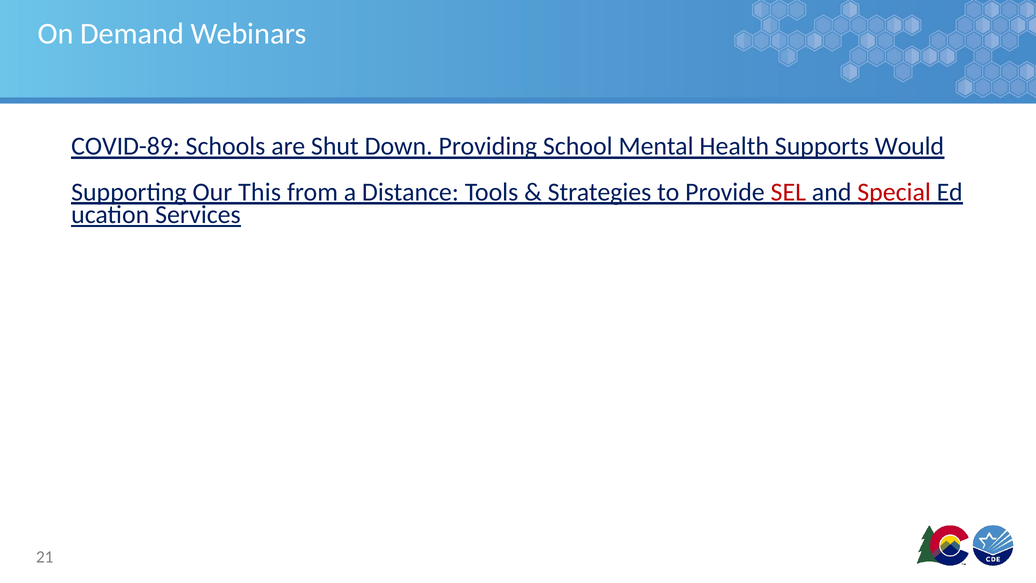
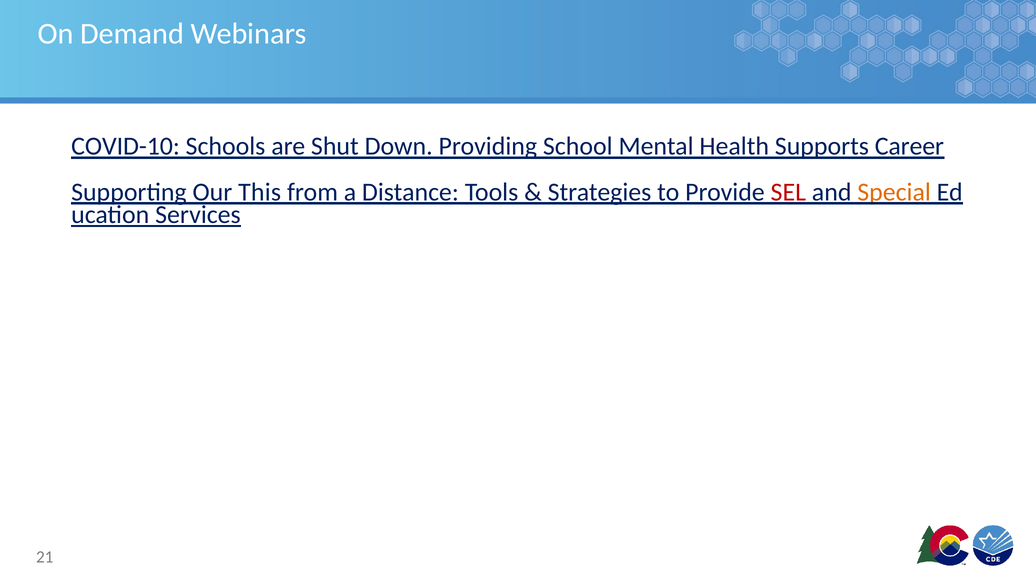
COVID-89: COVID-89 -> COVID-10
Would: Would -> Career
Special colour: red -> orange
